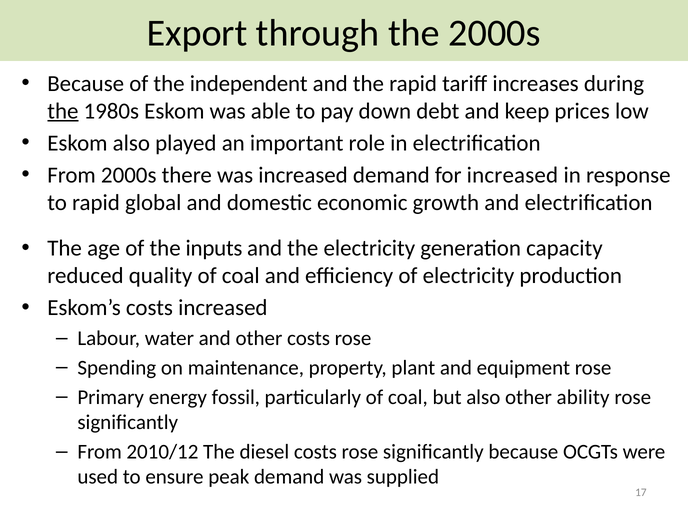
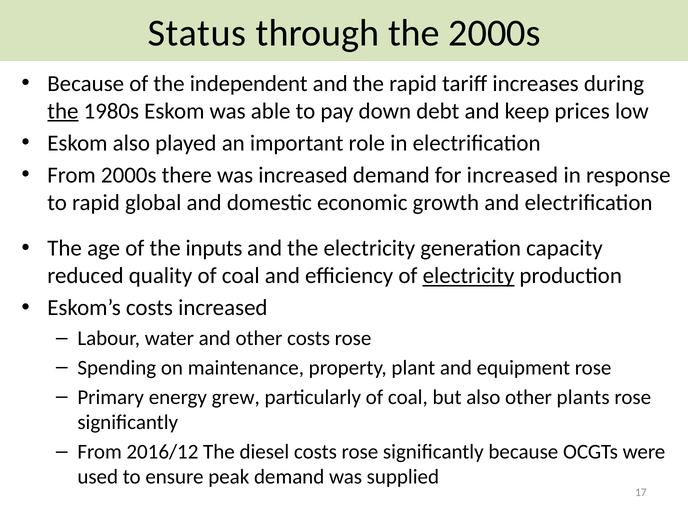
Export: Export -> Status
electricity at (468, 276) underline: none -> present
fossil: fossil -> grew
ability: ability -> plants
2010/12: 2010/12 -> 2016/12
